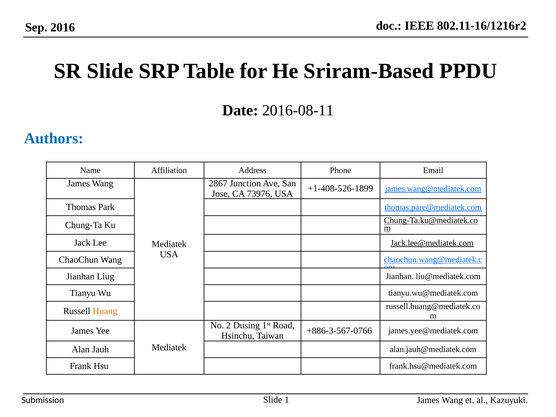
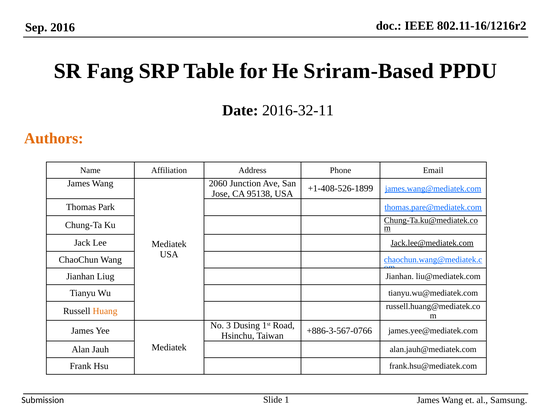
SR Slide: Slide -> Fang
2016-08-11: 2016-08-11 -> 2016-32-11
Authors colour: blue -> orange
2867: 2867 -> 2060
73976: 73976 -> 95138
2: 2 -> 3
Kazuyuki: Kazuyuki -> Samsung
